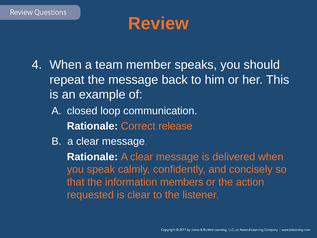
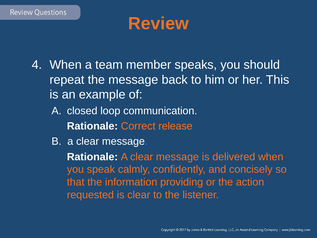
members: members -> providing
